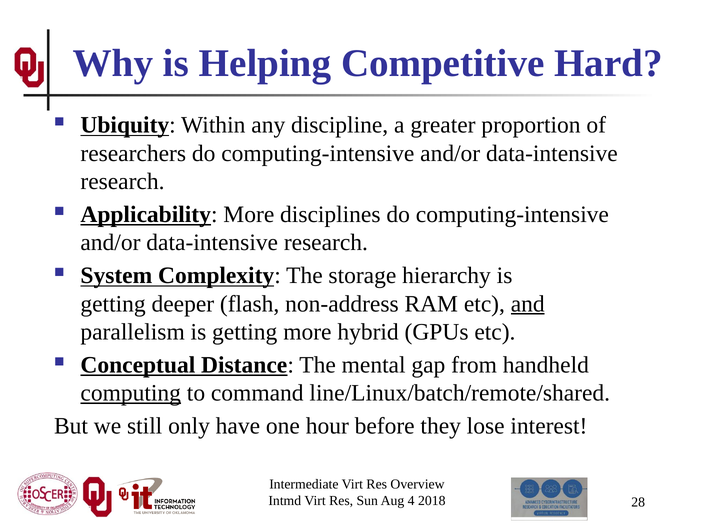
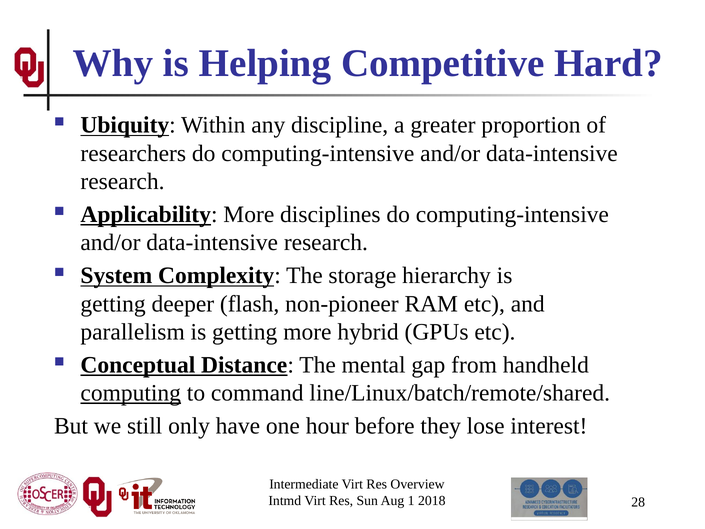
non-address: non-address -> non-pioneer
and underline: present -> none
4: 4 -> 1
